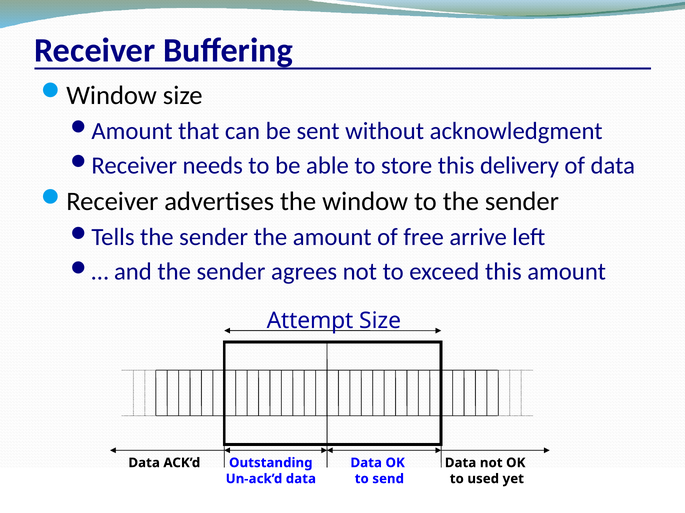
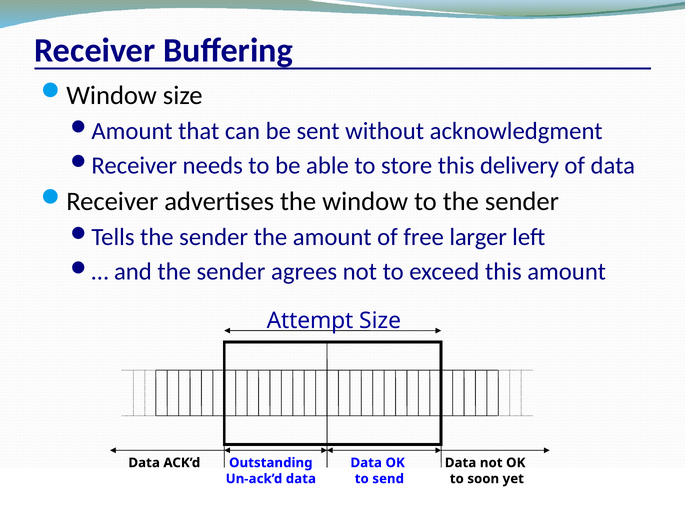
arrive: arrive -> larger
used: used -> soon
